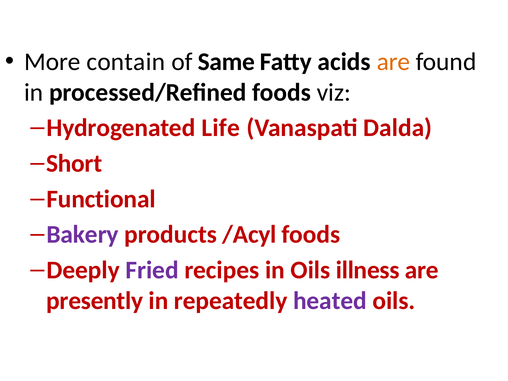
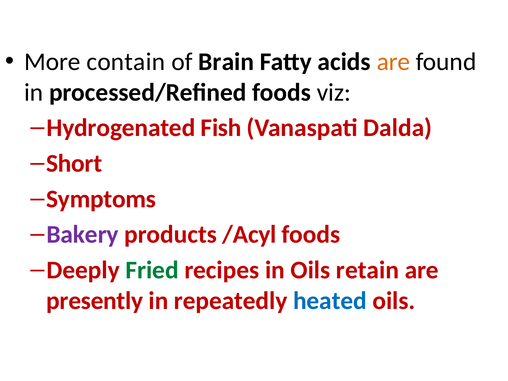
Same: Same -> Brain
Life: Life -> Fish
Functional: Functional -> Symptoms
Fried colour: purple -> green
illness: illness -> retain
heated colour: purple -> blue
